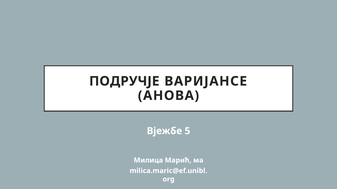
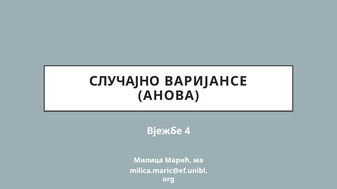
ПОДРУЧЈЕ: ПОДРУЧЈЕ -> СЛУЧАЈНО
5: 5 -> 4
